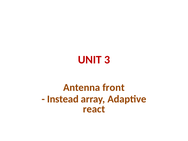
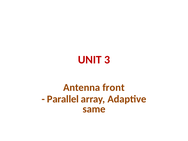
Instead: Instead -> Parallel
react: react -> same
